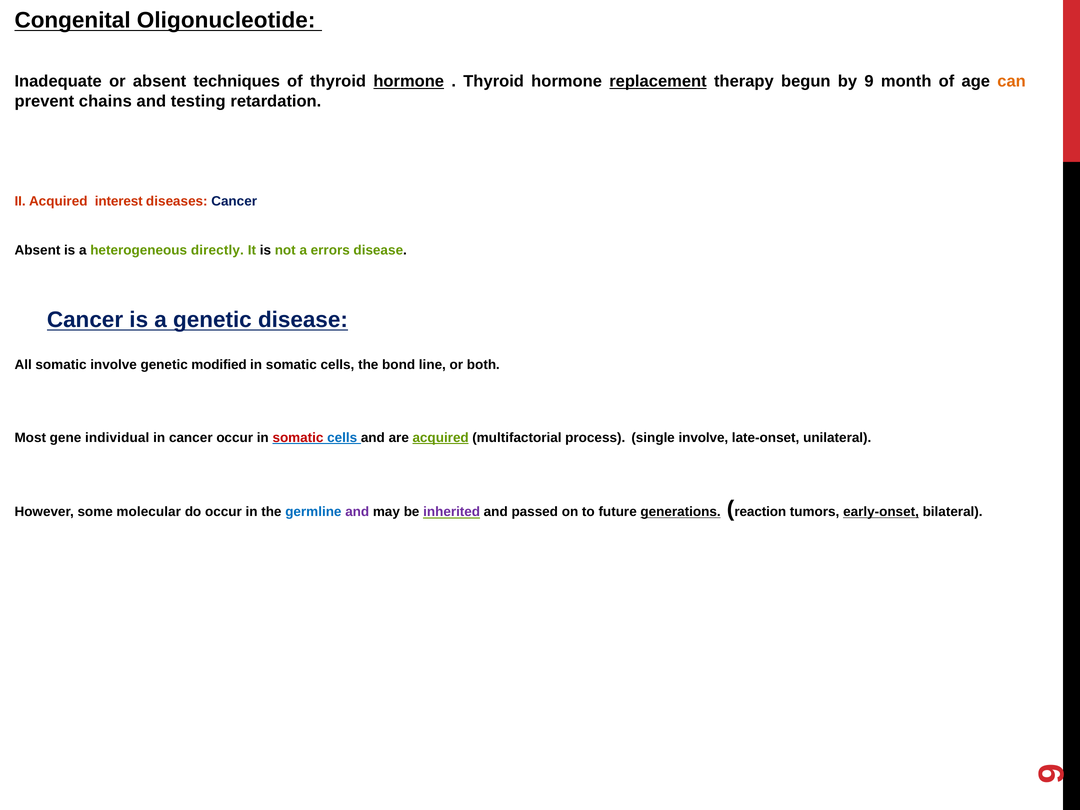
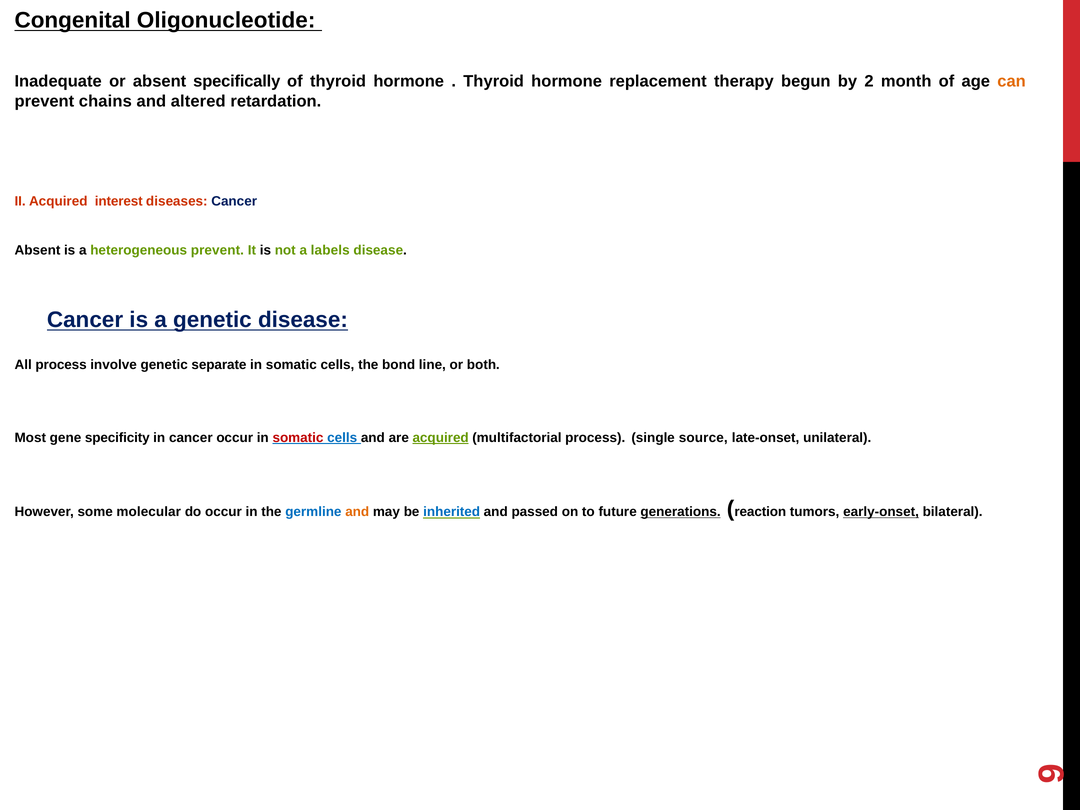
techniques: techniques -> specifically
hormone at (409, 81) underline: present -> none
replacement underline: present -> none
by 9: 9 -> 2
testing: testing -> altered
heterogeneous directly: directly -> prevent
errors: errors -> labels
All somatic: somatic -> process
modified: modified -> separate
individual: individual -> specificity
single involve: involve -> source
and at (357, 512) colour: purple -> orange
inherited colour: purple -> blue
